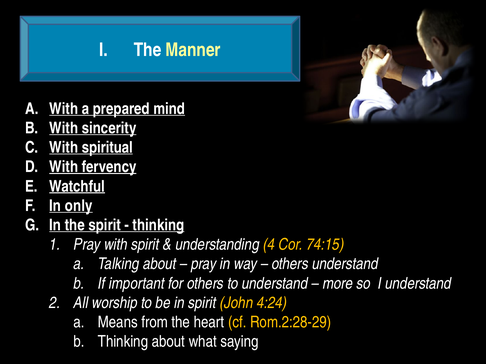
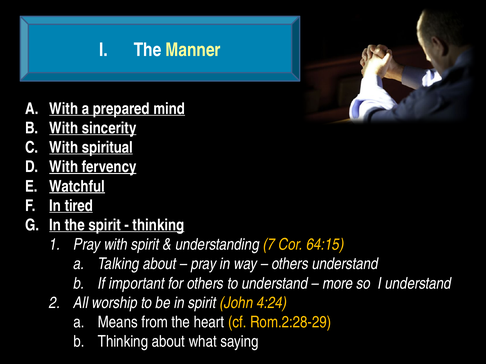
only: only -> tired
4: 4 -> 7
74:15: 74:15 -> 64:15
